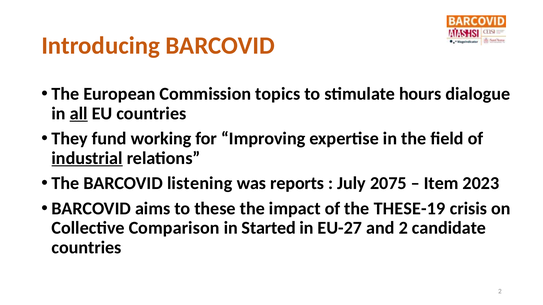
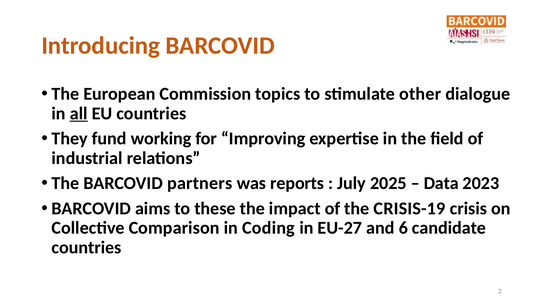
hours: hours -> other
industrial underline: present -> none
listening: listening -> partners
2075: 2075 -> 2025
Item: Item -> Data
THESE-19: THESE-19 -> CRISIS-19
Started: Started -> Coding
and 2: 2 -> 6
